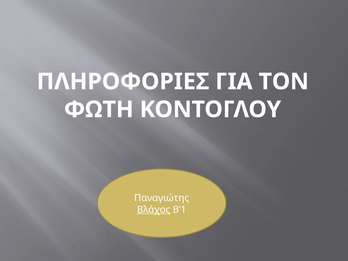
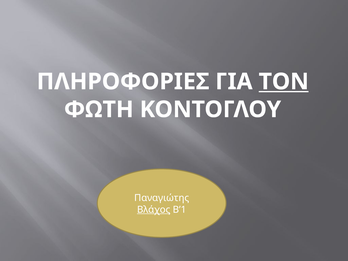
ΤΟΝ underline: none -> present
